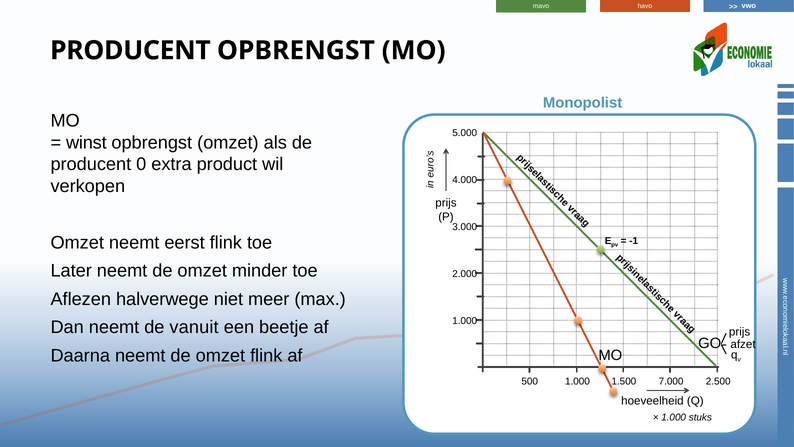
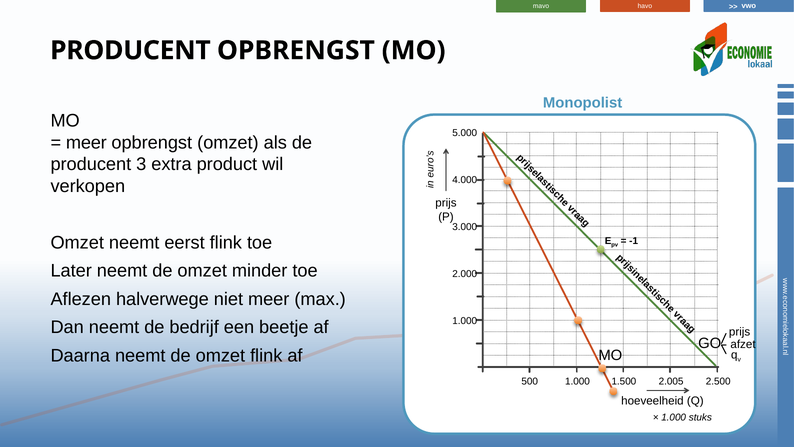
winst at (86, 142): winst -> meer
0: 0 -> 3
vanuit: vanuit -> bedrijf
7.000: 7.000 -> 2.005
